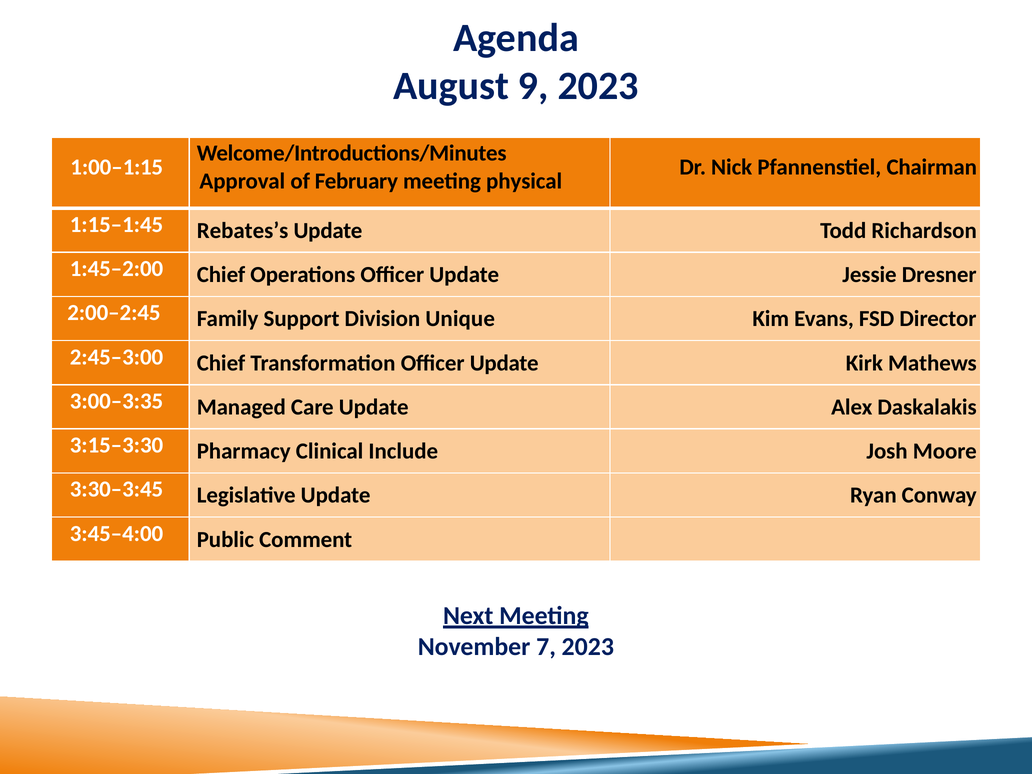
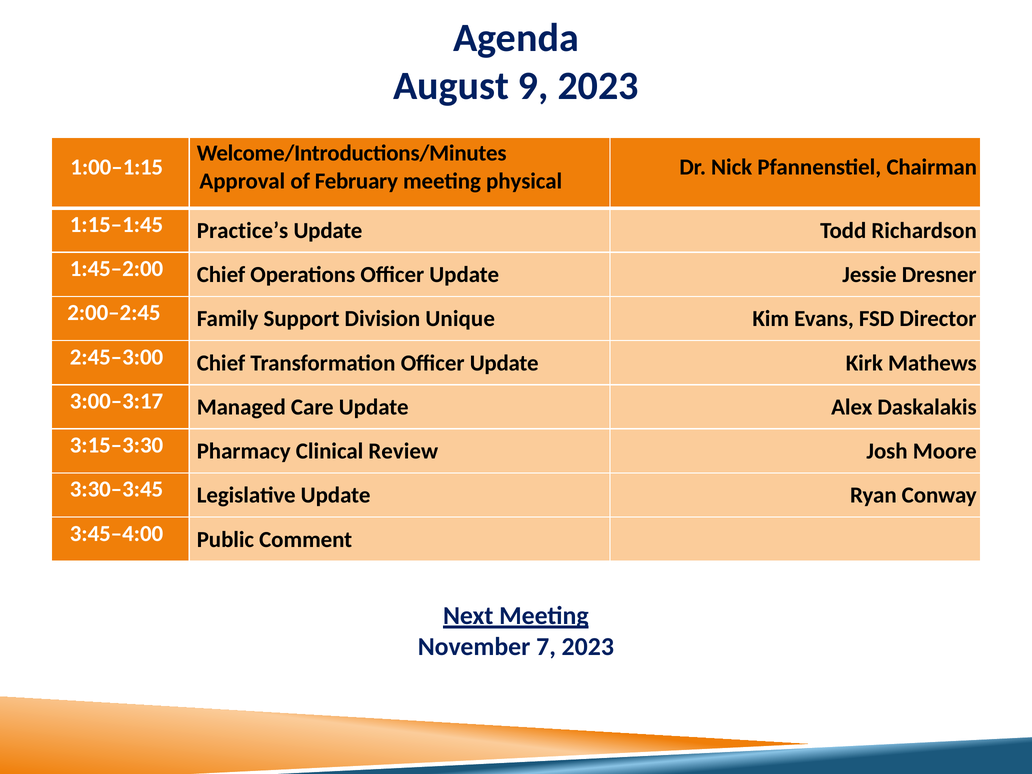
Rebates’s: Rebates’s -> Practice’s
3:00–3:35: 3:00–3:35 -> 3:00–3:17
Include: Include -> Review
